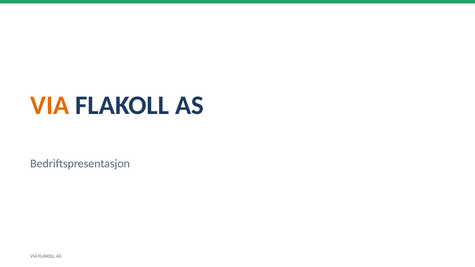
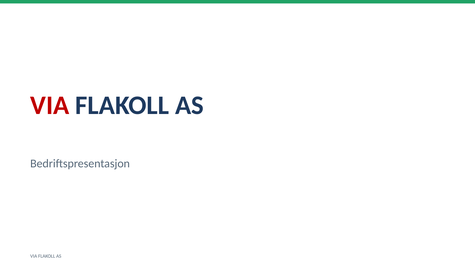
VIA at (50, 105) colour: orange -> red
